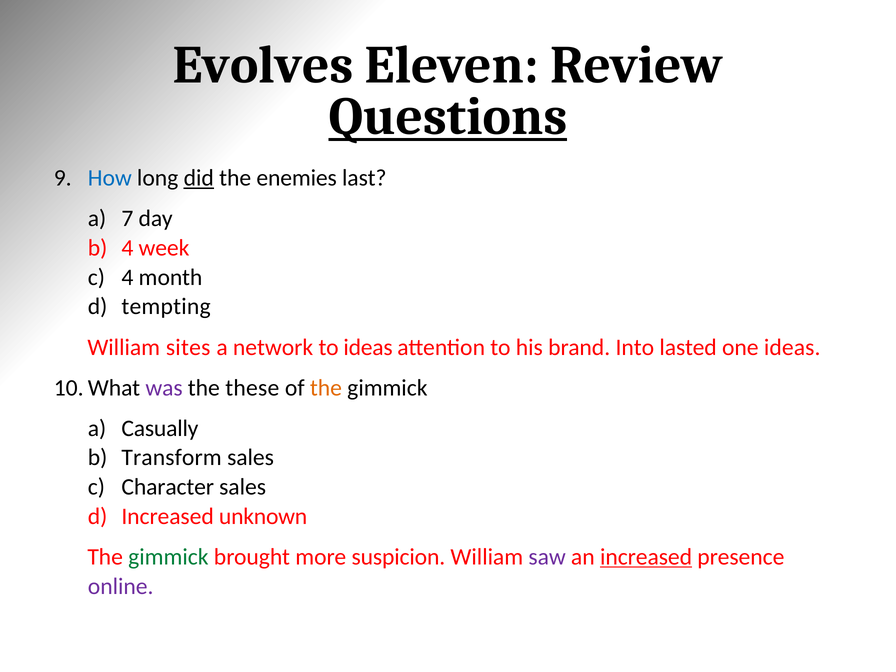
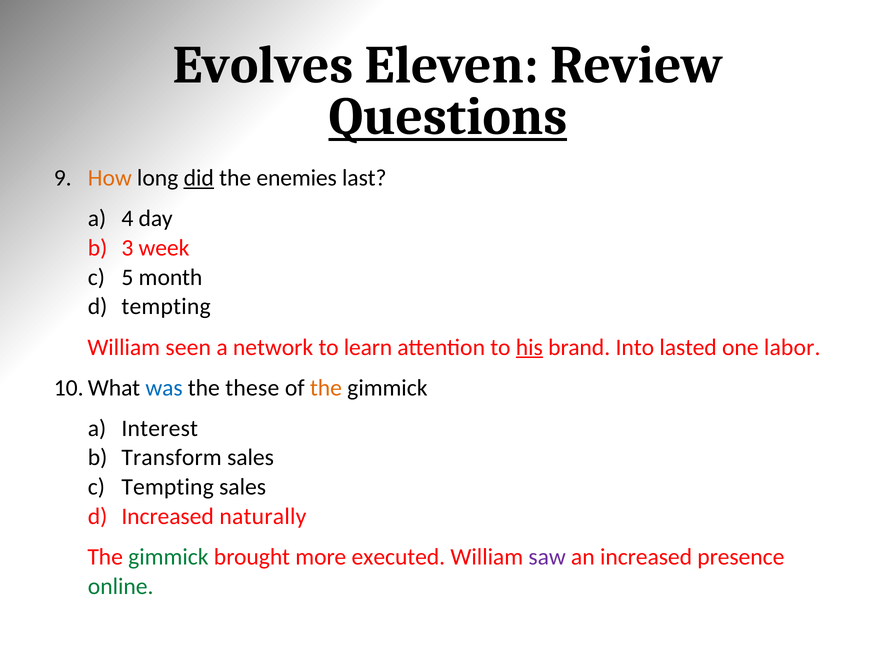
How colour: blue -> orange
7: 7 -> 4
4 at (127, 248): 4 -> 3
4 at (127, 277): 4 -> 5
sites: sites -> seen
to ideas: ideas -> learn
his underline: none -> present
one ideas: ideas -> labor
was colour: purple -> blue
Casually: Casually -> Interest
Character at (168, 487): Character -> Tempting
unknown: unknown -> naturally
suspicion: suspicion -> executed
increased at (646, 557) underline: present -> none
online colour: purple -> green
